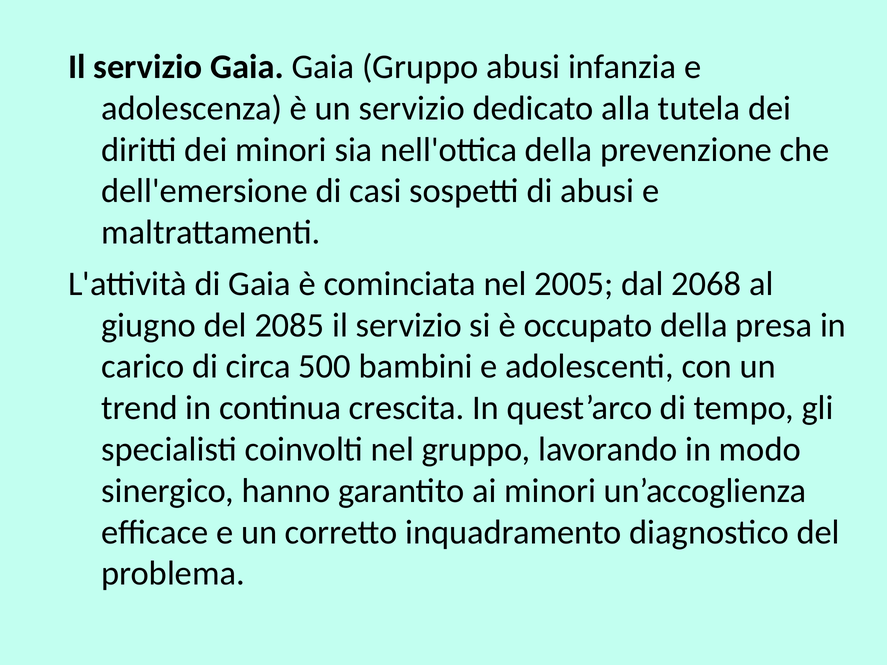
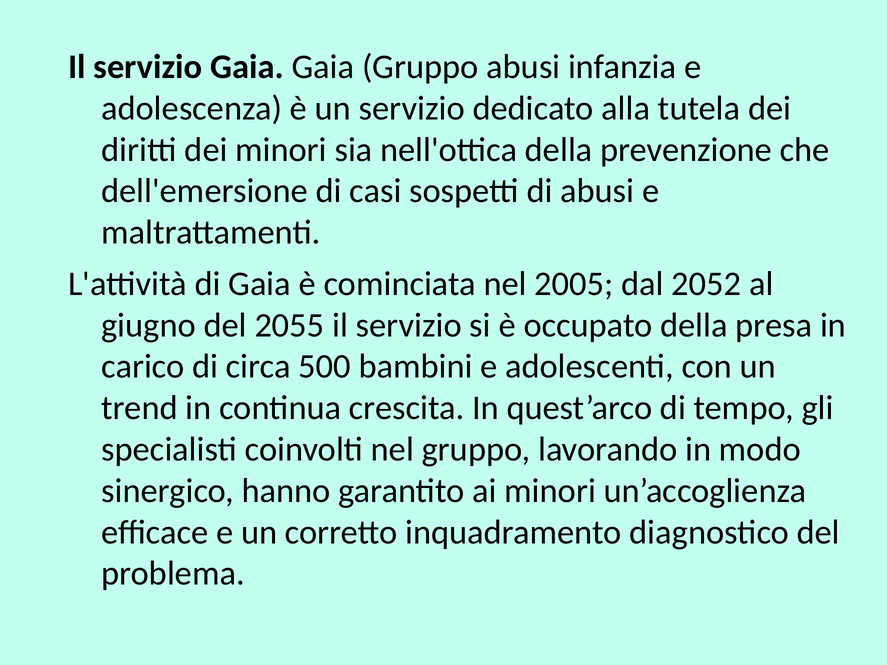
2068: 2068 -> 2052
2085: 2085 -> 2055
